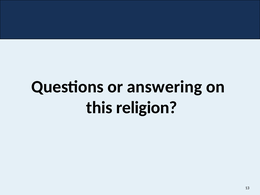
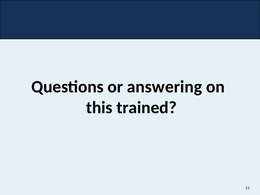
religion: religion -> trained
